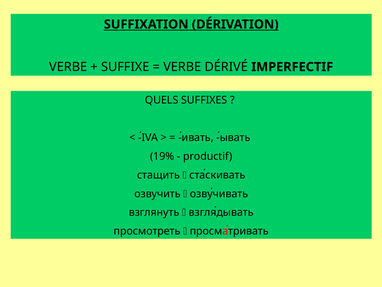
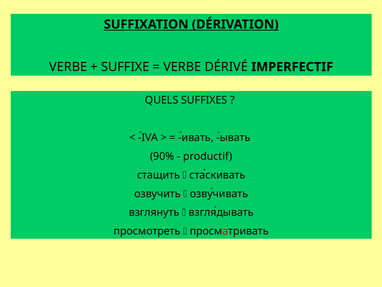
19%: 19% -> 90%
